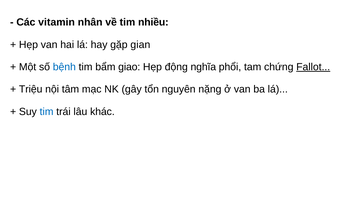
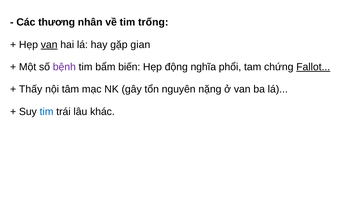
vitamin: vitamin -> thương
nhiều: nhiều -> trống
van at (49, 45) underline: none -> present
bệnh colour: blue -> purple
giao: giao -> biến
Triệu: Triệu -> Thấy
